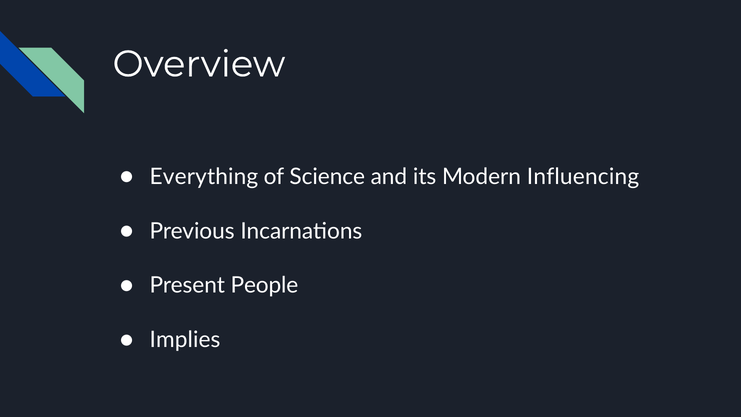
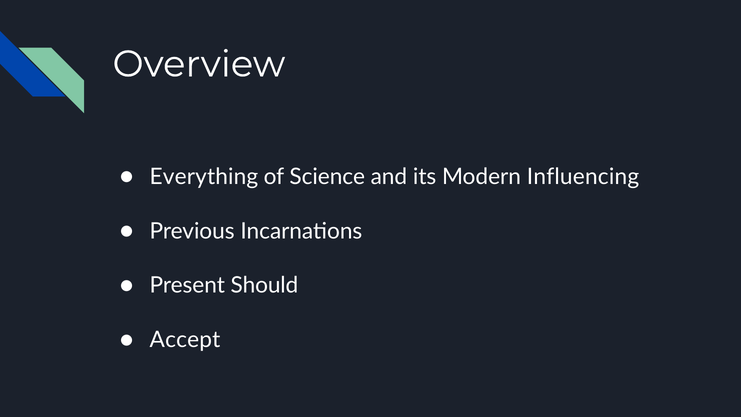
People: People -> Should
Implies: Implies -> Accept
